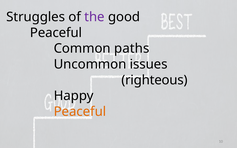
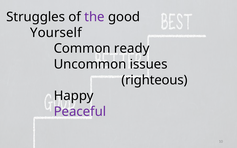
Peaceful at (56, 33): Peaceful -> Yourself
paths: paths -> ready
Peaceful at (80, 112) colour: orange -> purple
